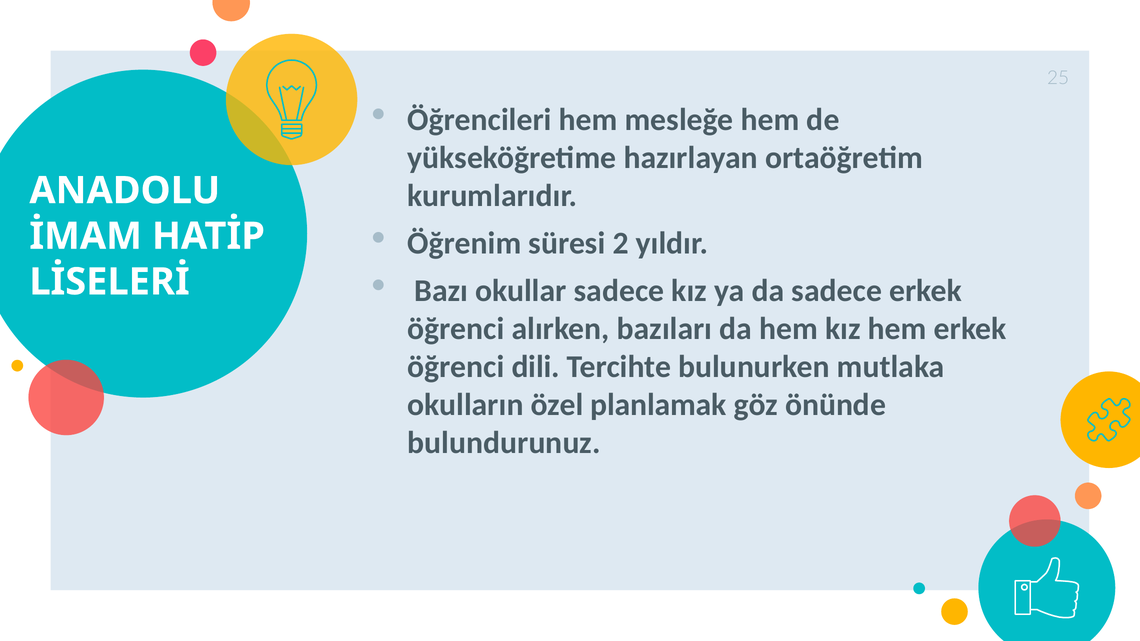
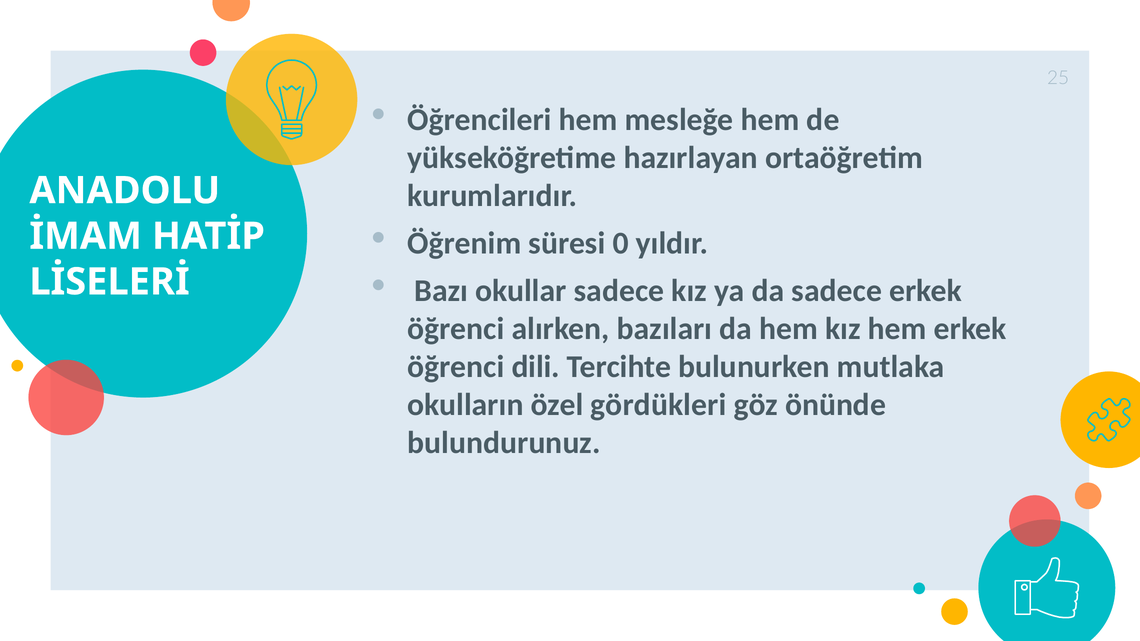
2: 2 -> 0
planlamak: planlamak -> gördükleri
